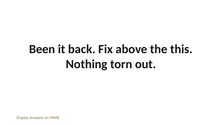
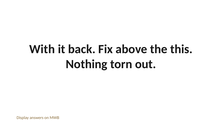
Been: Been -> With
